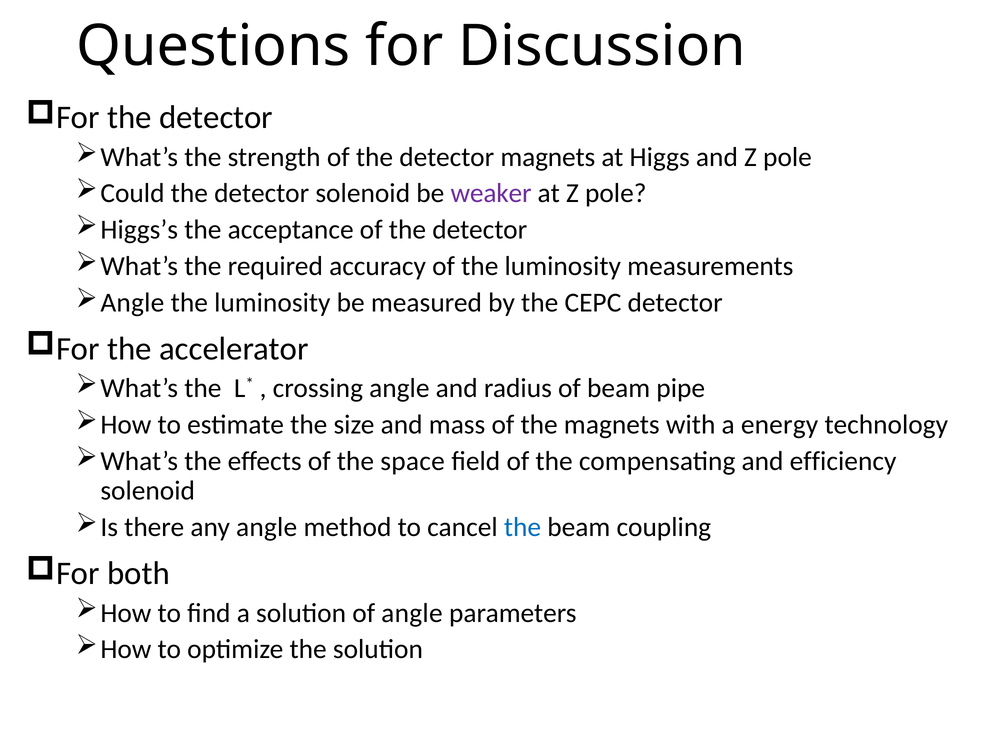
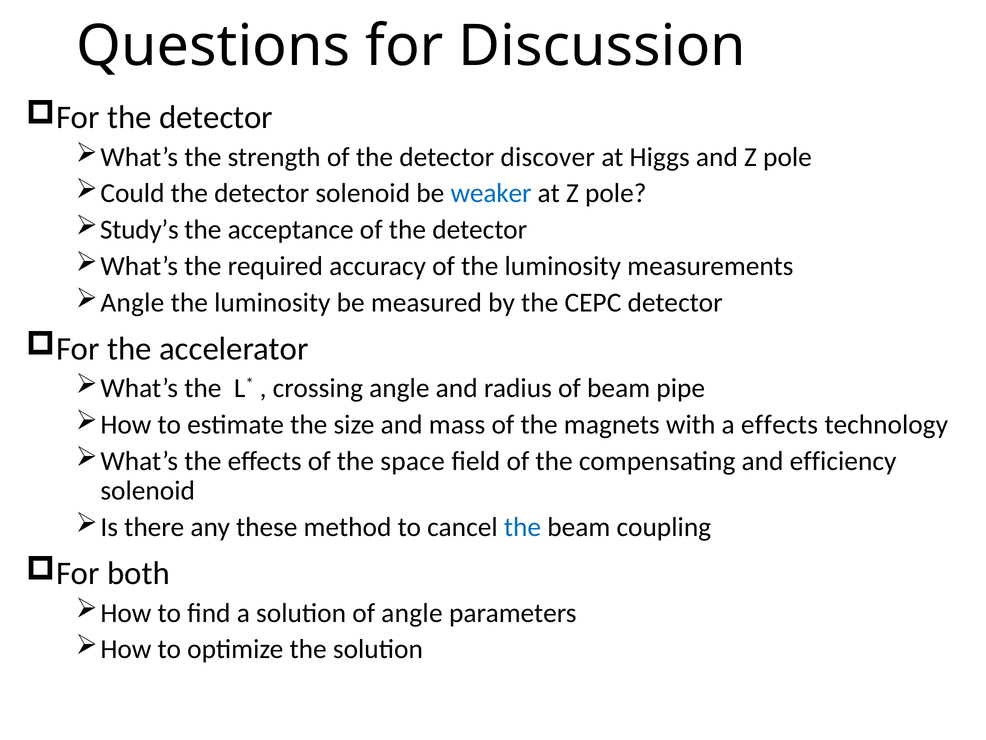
detector magnets: magnets -> discover
weaker colour: purple -> blue
Higgs’s: Higgs’s -> Study’s
a energy: energy -> effects
any angle: angle -> these
